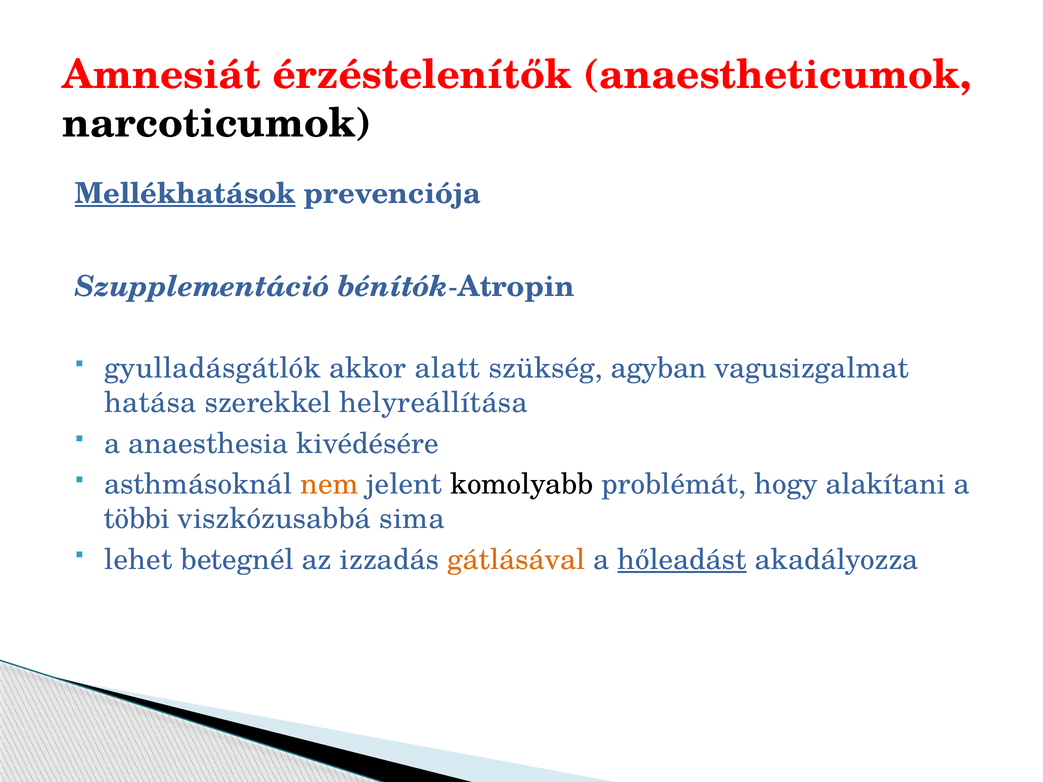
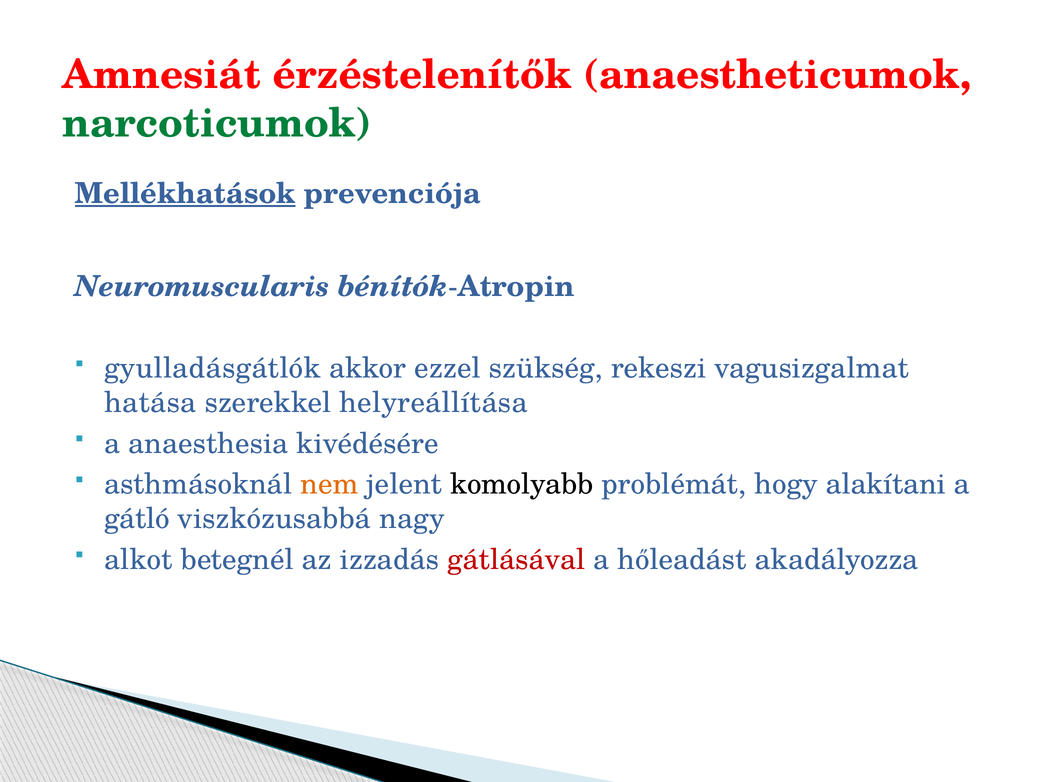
narcoticumok colour: black -> green
Szupplementáció: Szupplementáció -> Neuromuscularis
alatt: alatt -> ezzel
agyban: agyban -> rekeszi
többi: többi -> gátló
sima: sima -> nagy
lehet: lehet -> alkot
gátlásával colour: orange -> red
hőleadást underline: present -> none
